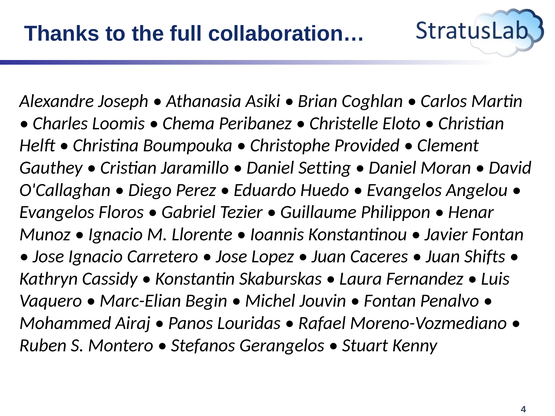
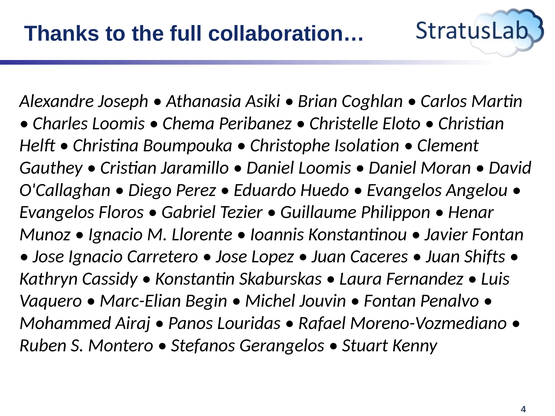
Provided: Provided -> Isolation
Daniel Setting: Setting -> Loomis
